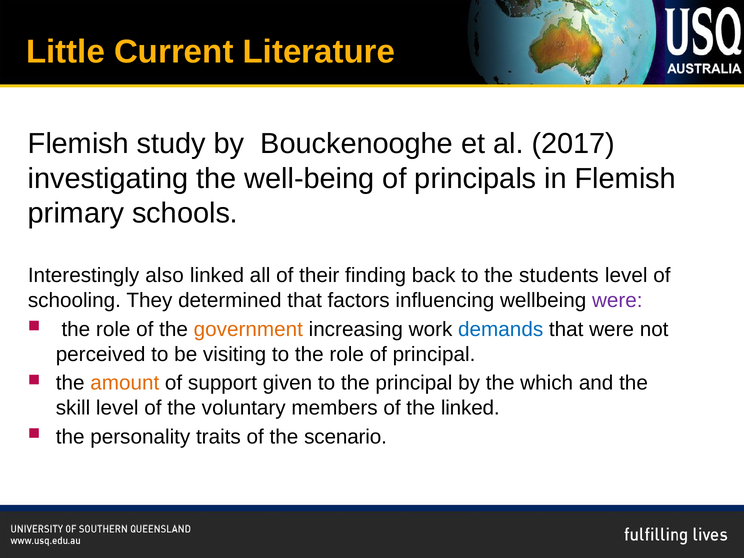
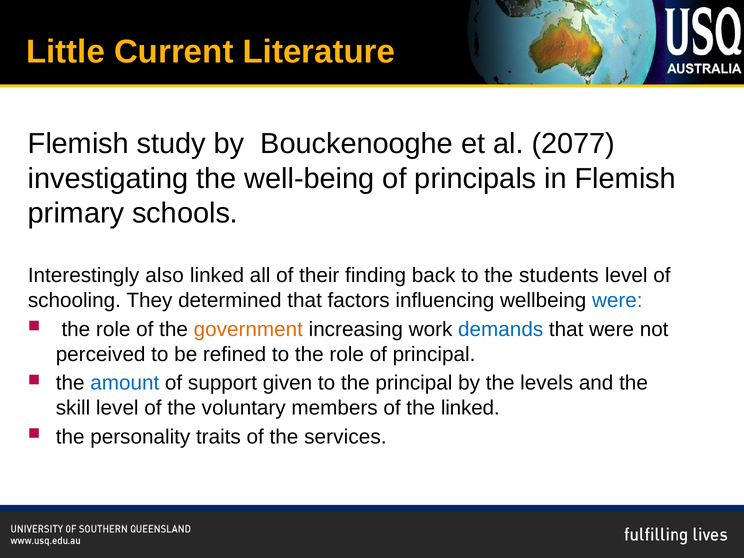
2017: 2017 -> 2077
were at (617, 300) colour: purple -> blue
visiting: visiting -> refined
amount colour: orange -> blue
which: which -> levels
scenario: scenario -> services
